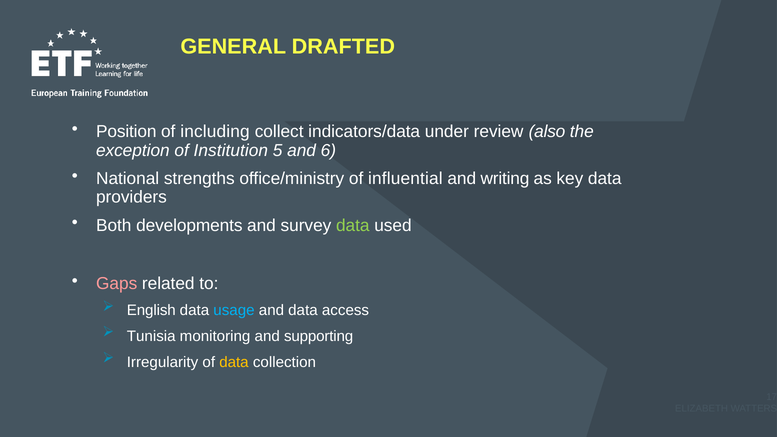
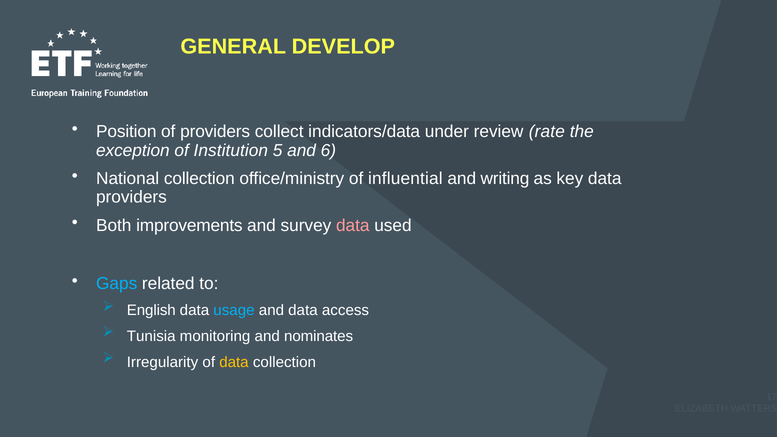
DRAFTED: DRAFTED -> DEVELOP
of including: including -> providers
also: also -> rate
National strengths: strengths -> collection
developments: developments -> improvements
data at (353, 225) colour: light green -> pink
Gaps colour: pink -> light blue
supporting: supporting -> nominates
